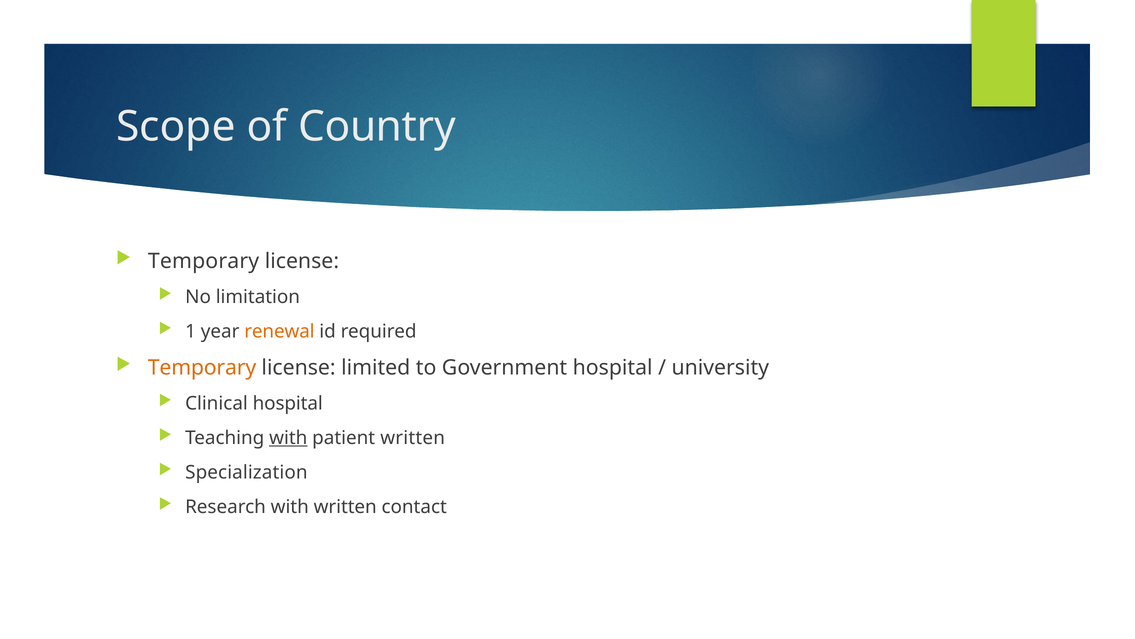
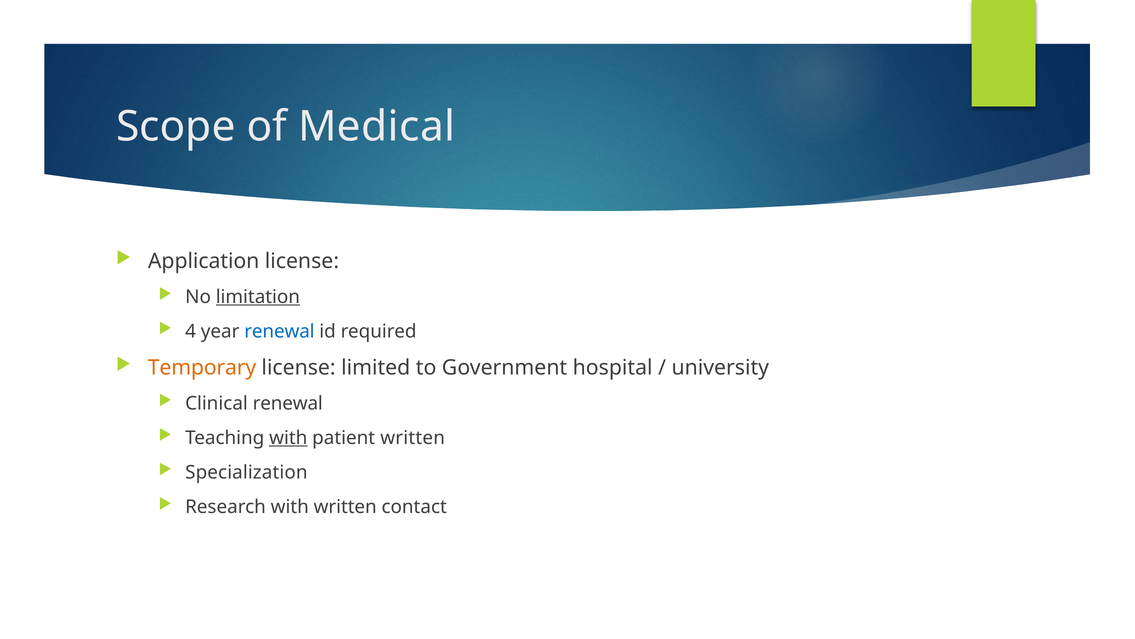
Country: Country -> Medical
Temporary at (204, 261): Temporary -> Application
limitation underline: none -> present
1: 1 -> 4
renewal at (279, 331) colour: orange -> blue
Clinical hospital: hospital -> renewal
